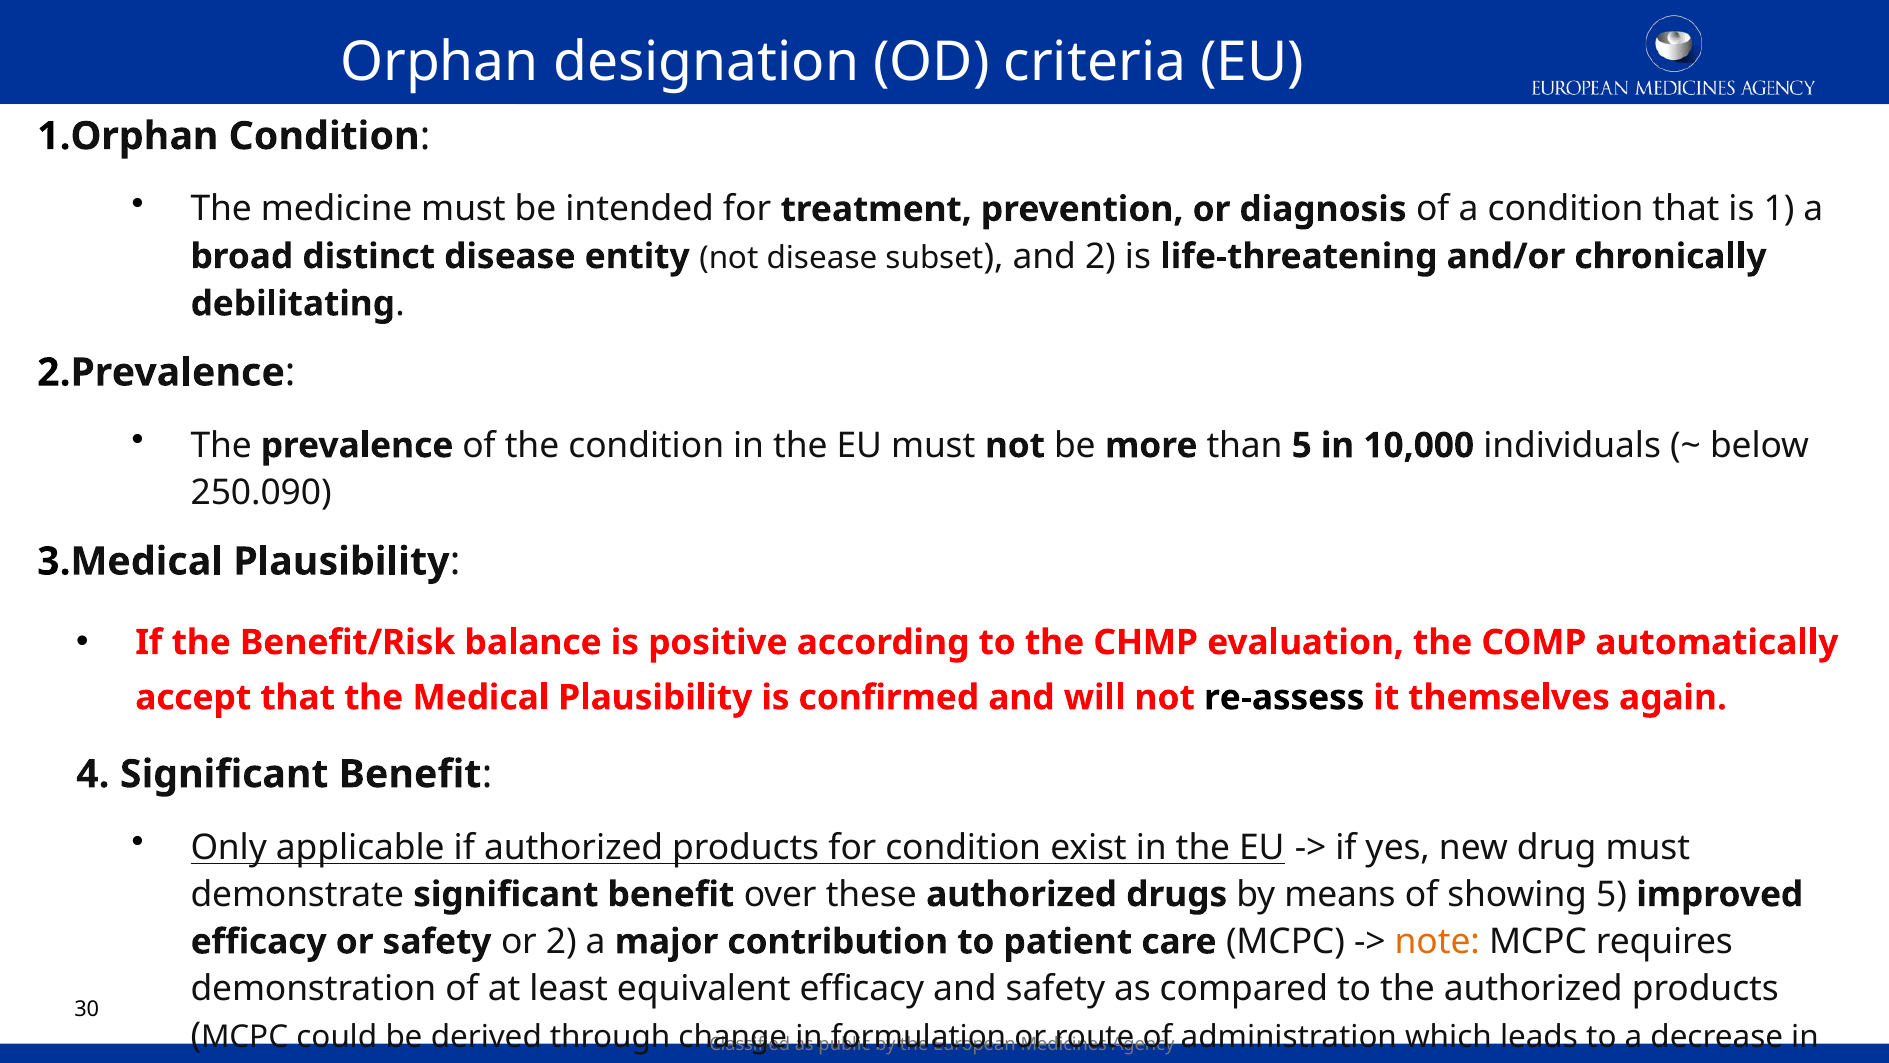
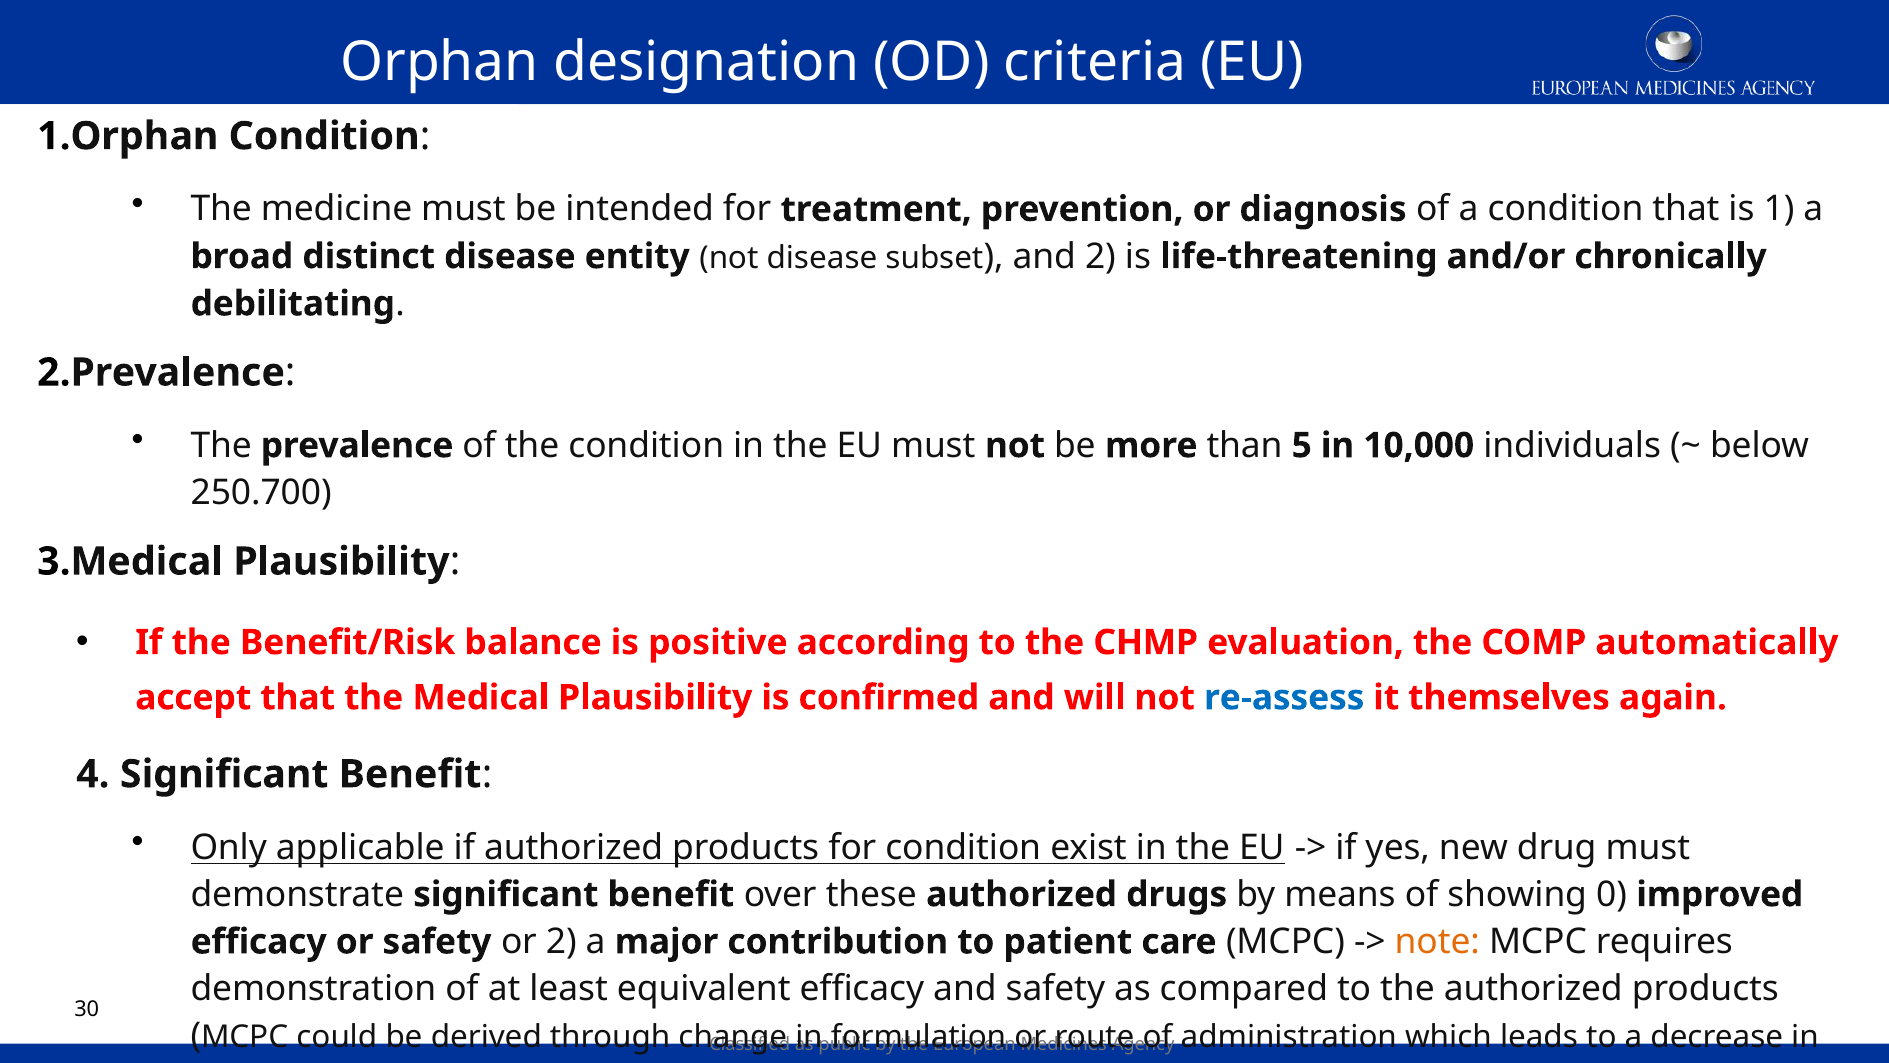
250.090: 250.090 -> 250.700
re-assess colour: black -> blue
showing 5: 5 -> 0
